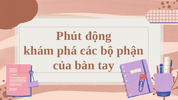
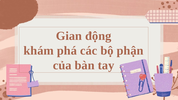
Phút: Phút -> Gian
